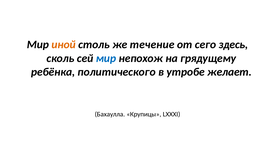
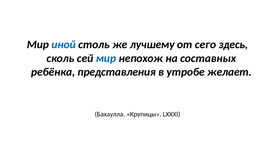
иной colour: orange -> blue
течение: течение -> лучшему
грядущему: грядущему -> составных
политического: политического -> представления
